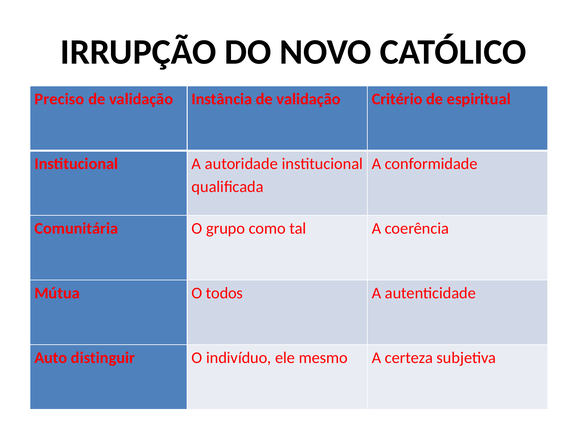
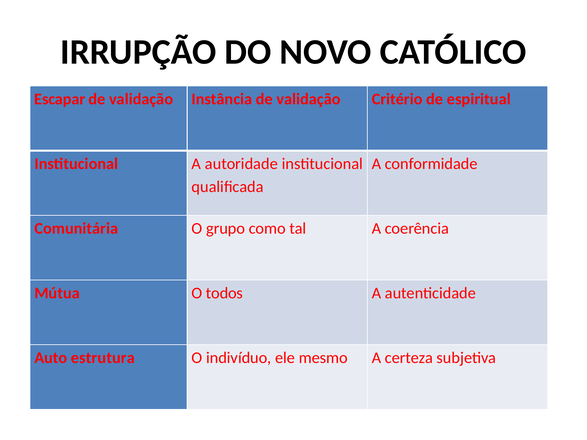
Preciso: Preciso -> Escapar
distinguir: distinguir -> estrutura
